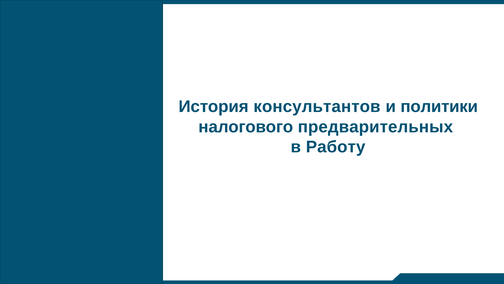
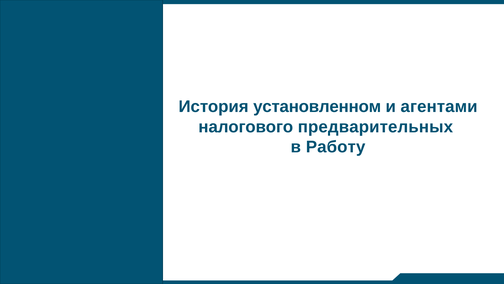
консультантов: консультантов -> установленном
политики: политики -> агентами
